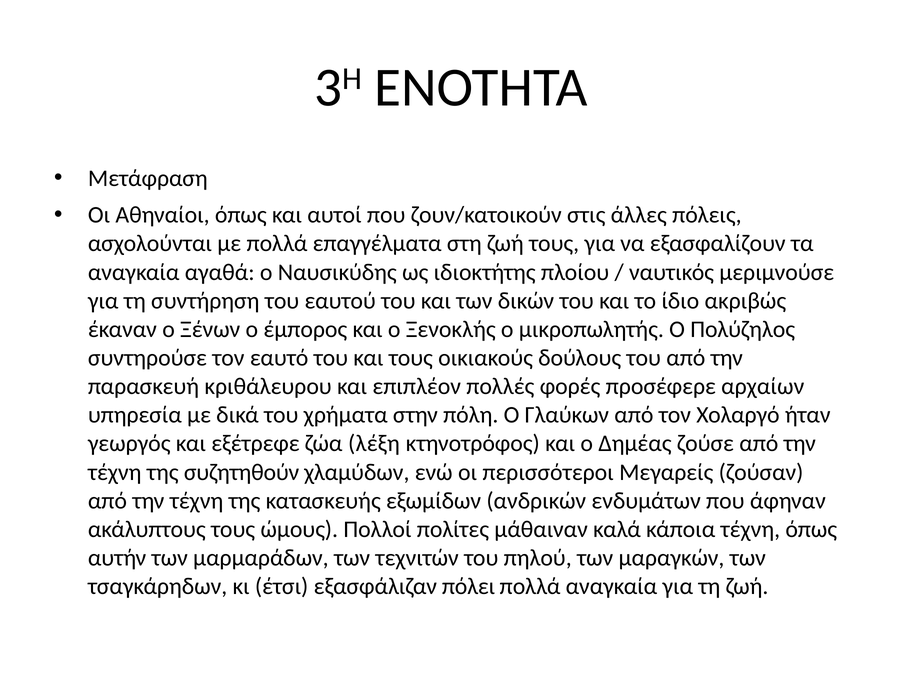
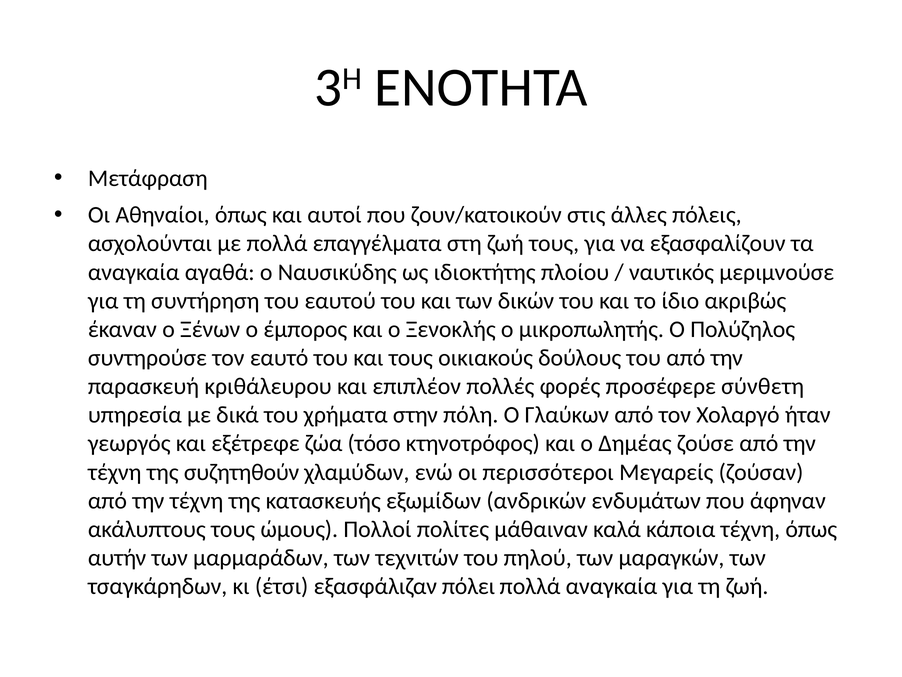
αρχαίων: αρχαίων -> σύνθετη
λέξη: λέξη -> τόσο
